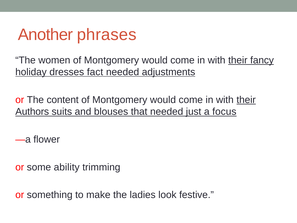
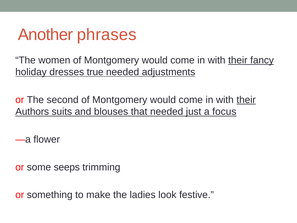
fact: fact -> true
content: content -> second
ability: ability -> seeps
